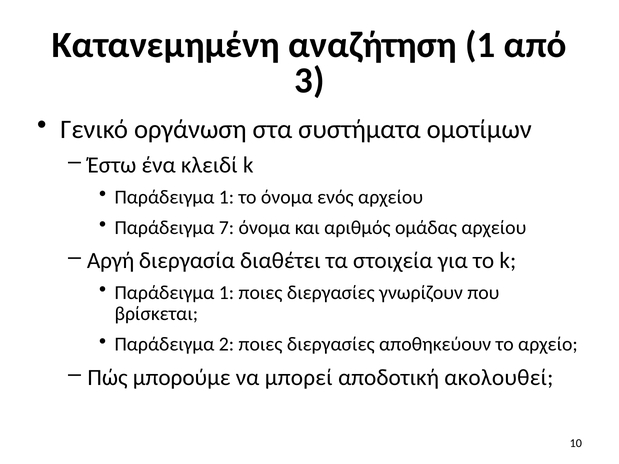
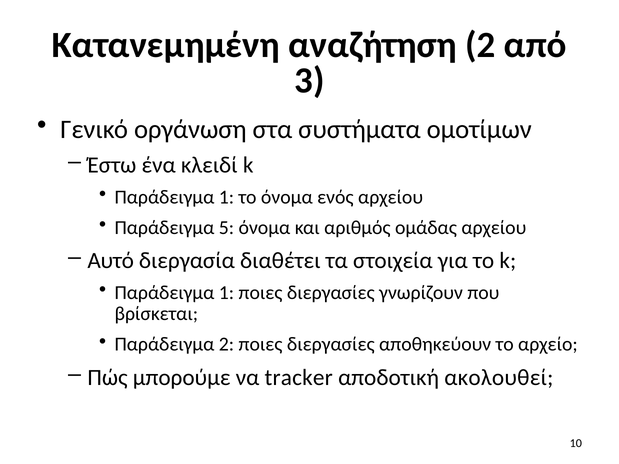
αναζήτηση 1: 1 -> 2
7: 7 -> 5
Αργή: Αργή -> Αυτό
μπορεί: μπορεί -> tracker
